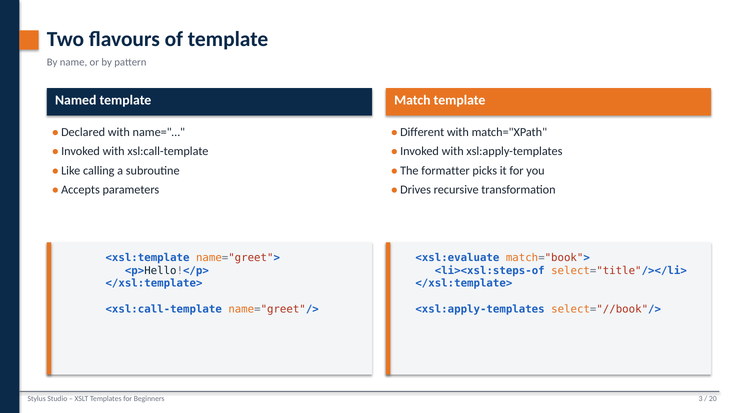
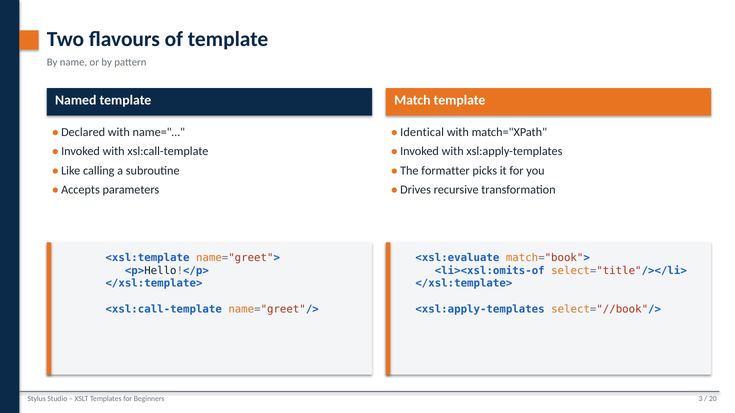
Different: Different -> Identical
<li><xsl:steps-of: <li><xsl:steps-of -> <li><xsl:omits-of
